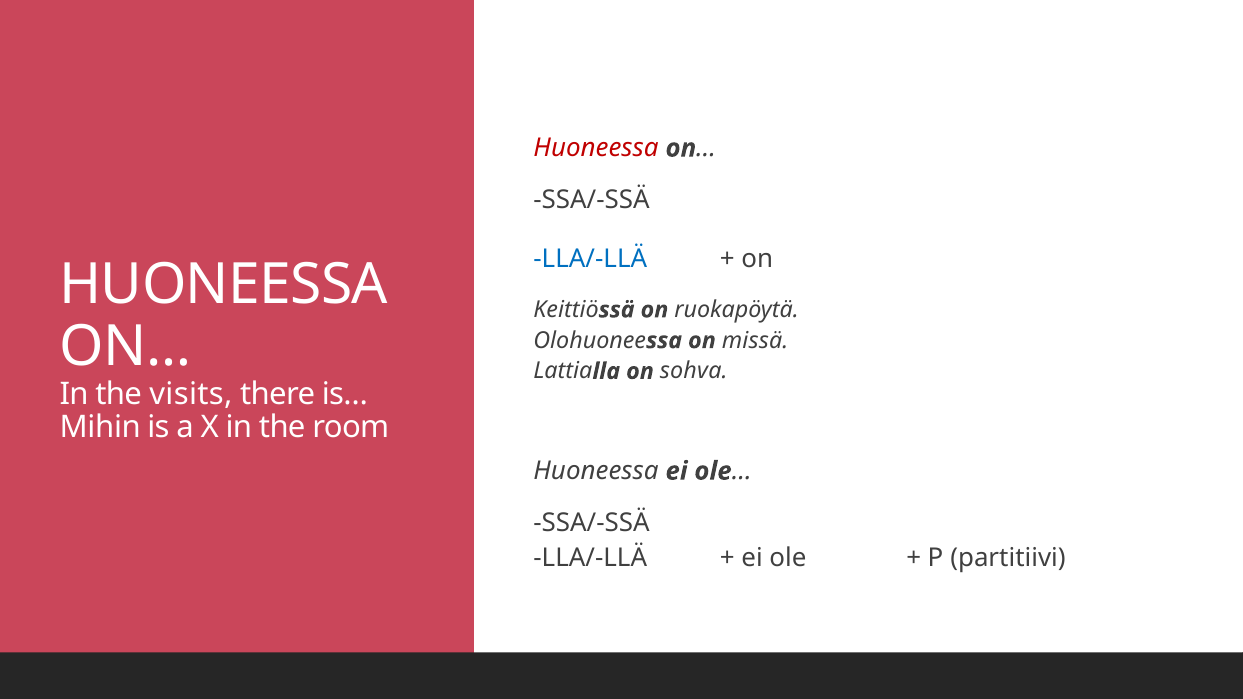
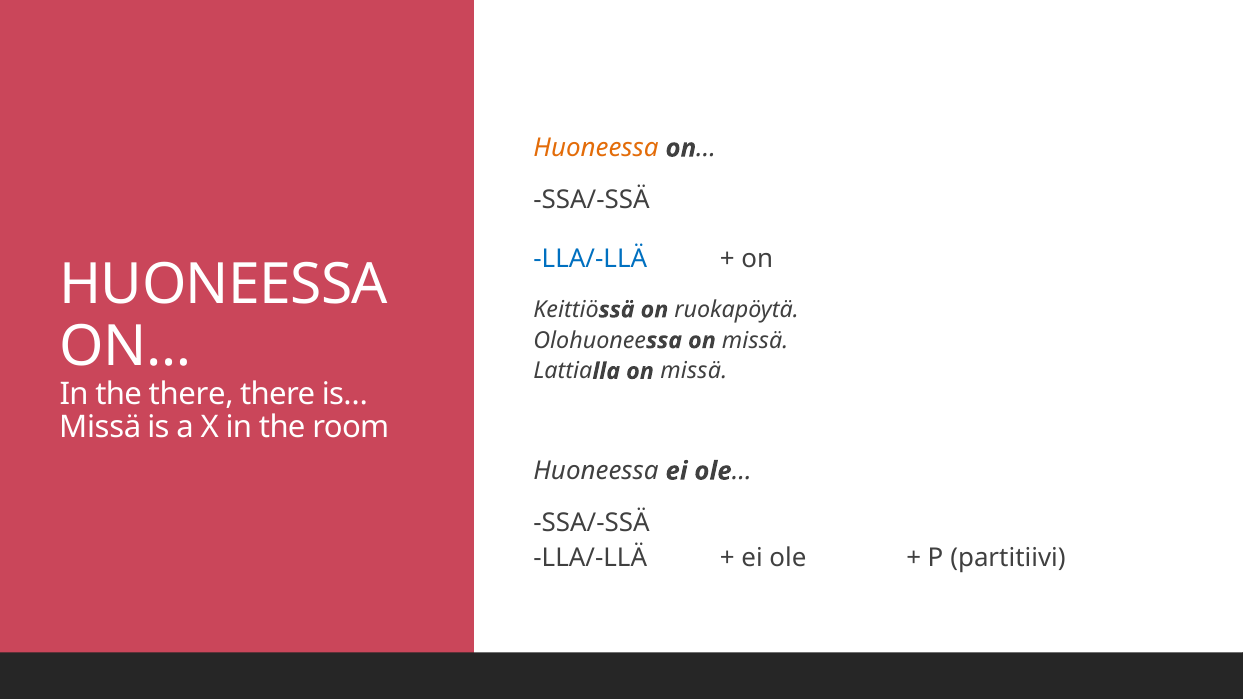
Huoneessa at (596, 148) colour: red -> orange
sohva at (694, 371): sohva -> missä
the visits: visits -> there
Mihin at (100, 428): Mihin -> Missä
